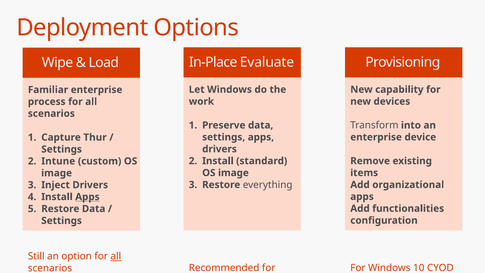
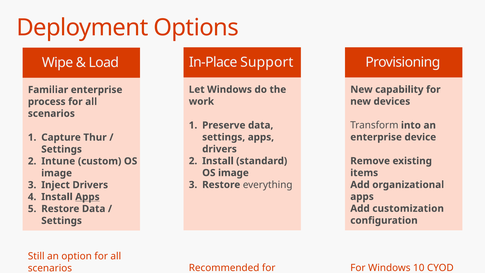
Evaluate: Evaluate -> Support
functionalities: functionalities -> customization
all at (116, 256) underline: present -> none
